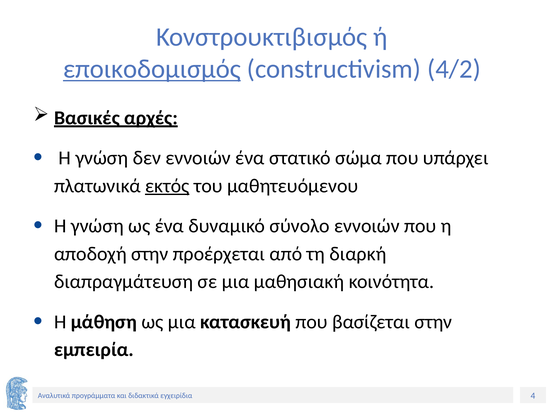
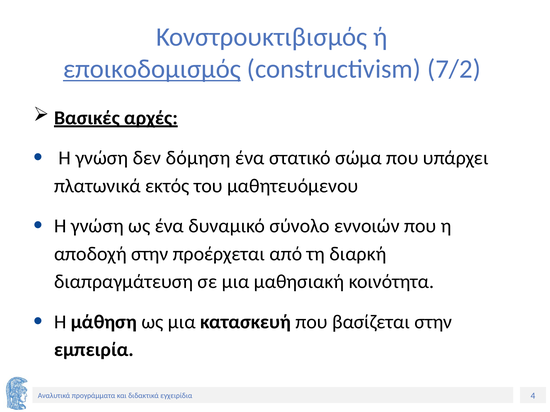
4/2: 4/2 -> 7/2
δεν εννοιών: εννοιών -> δόμηση
εκτός underline: present -> none
